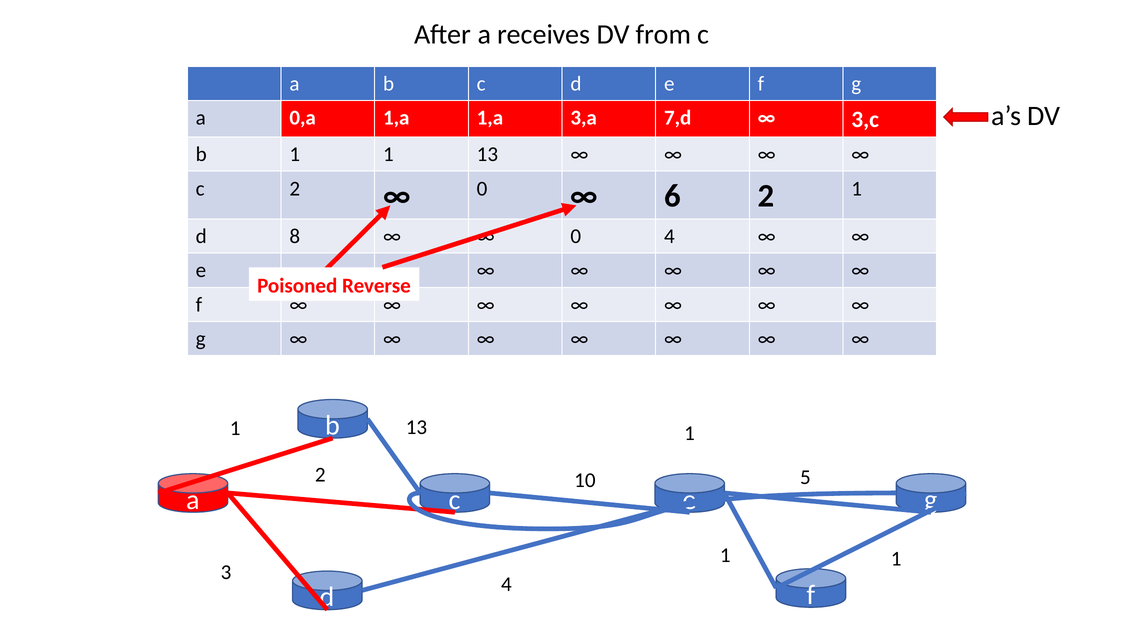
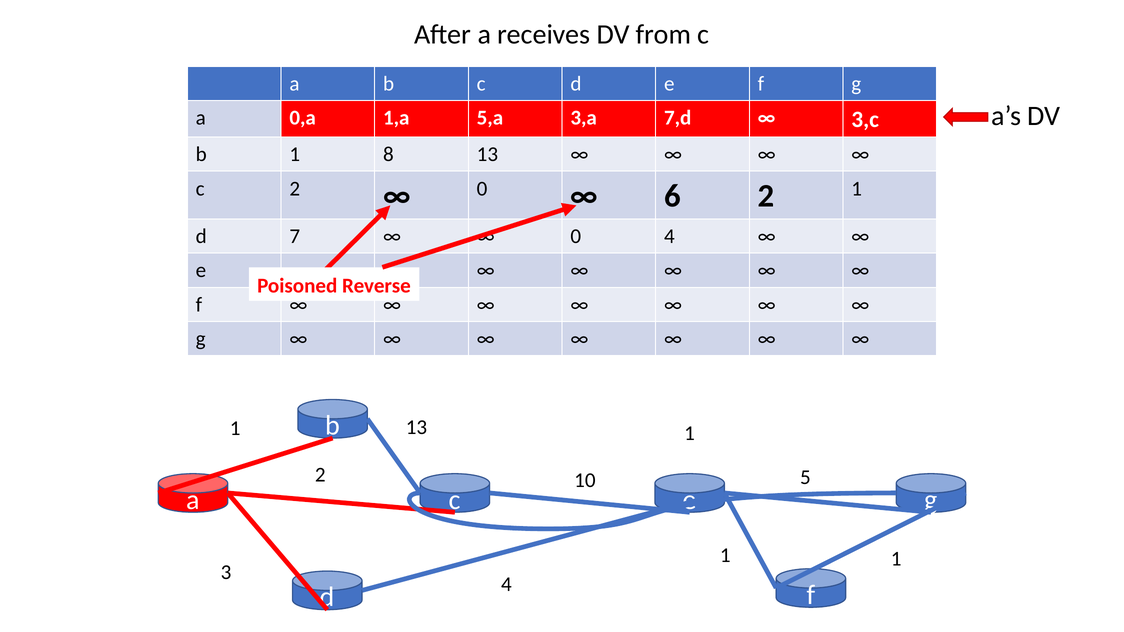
1,a 1,a: 1,a -> 5,a
b 1 1: 1 -> 8
8: 8 -> 7
